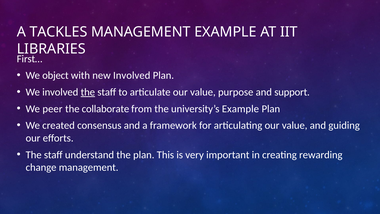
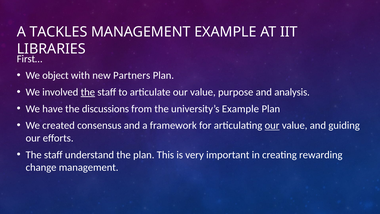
new Involved: Involved -> Partners
support: support -> analysis
peer: peer -> have
collaborate: collaborate -> discussions
our at (272, 125) underline: none -> present
